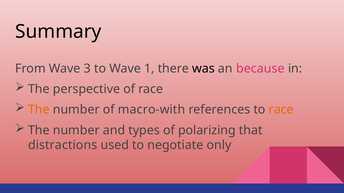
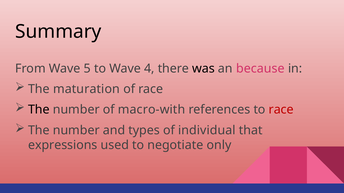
3: 3 -> 5
1: 1 -> 4
perspective: perspective -> maturation
The at (39, 110) colour: orange -> black
race at (281, 110) colour: orange -> red
polarizing: polarizing -> individual
distractions: distractions -> expressions
